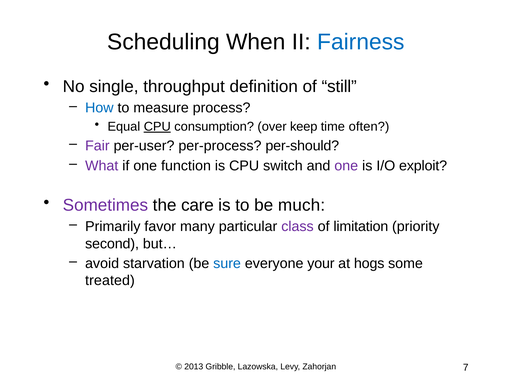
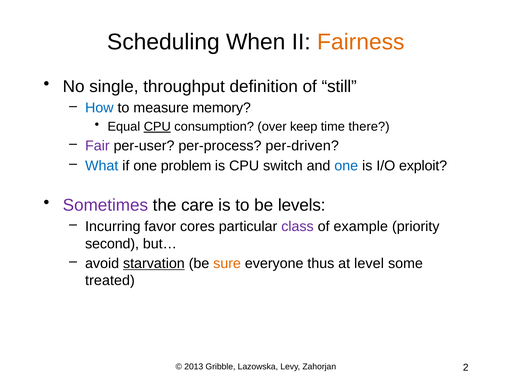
Fairness colour: blue -> orange
process: process -> memory
often: often -> there
per-should: per-should -> per-driven
What colour: purple -> blue
function: function -> problem
one at (346, 166) colour: purple -> blue
much: much -> levels
Primarily: Primarily -> Incurring
many: many -> cores
limitation: limitation -> example
starvation underline: none -> present
sure colour: blue -> orange
your: your -> thus
hogs: hogs -> level
7: 7 -> 2
